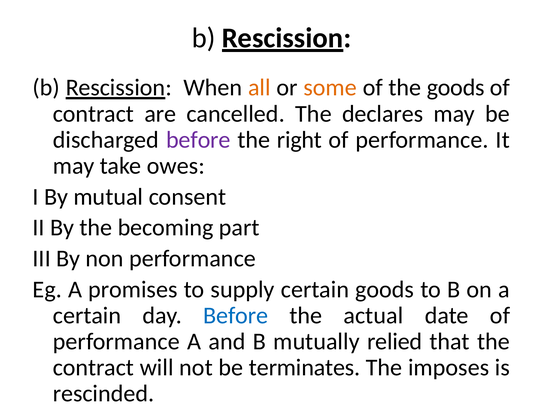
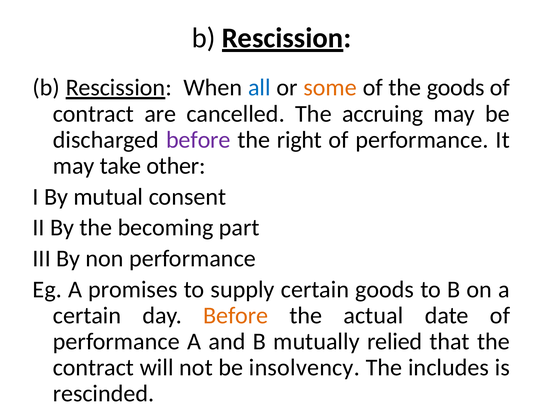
all colour: orange -> blue
declares: declares -> accruing
owes: owes -> other
Before at (236, 316) colour: blue -> orange
terminates: terminates -> insolvency
imposes: imposes -> includes
